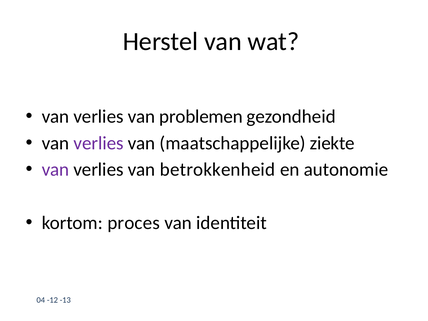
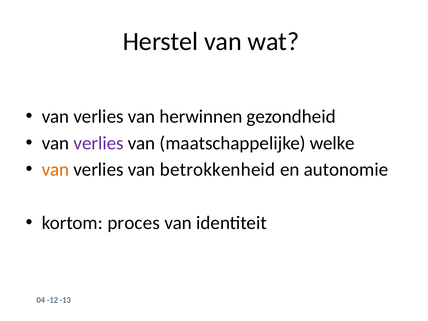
problemen: problemen -> herwinnen
ziekte: ziekte -> welke
van at (55, 170) colour: purple -> orange
